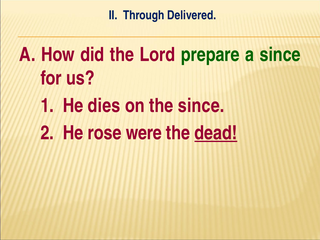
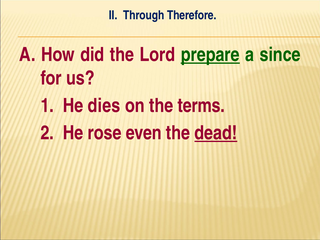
Delivered: Delivered -> Therefore
prepare underline: none -> present
the since: since -> terms
were: were -> even
